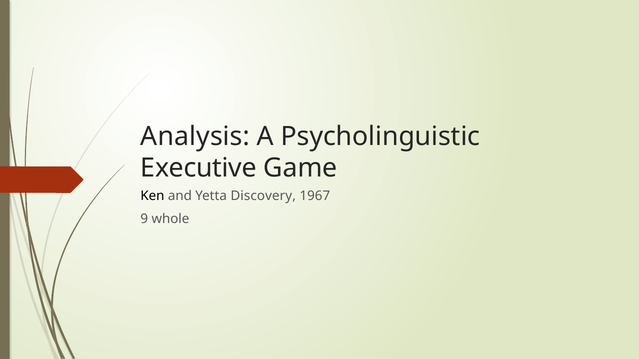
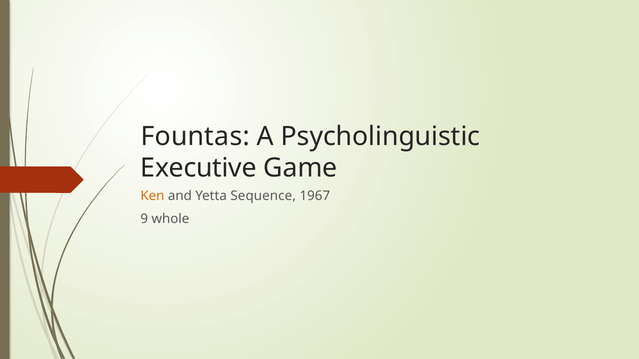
Analysis: Analysis -> Fountas
Ken colour: black -> orange
Discovery: Discovery -> Sequence
